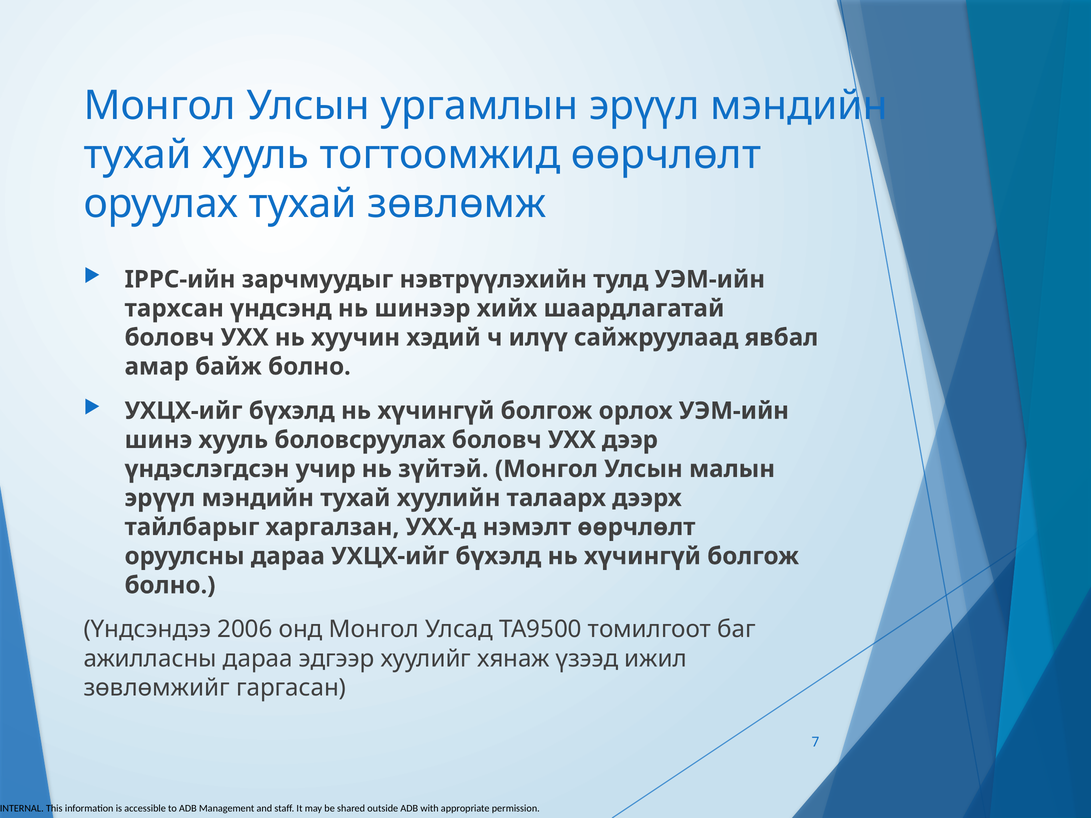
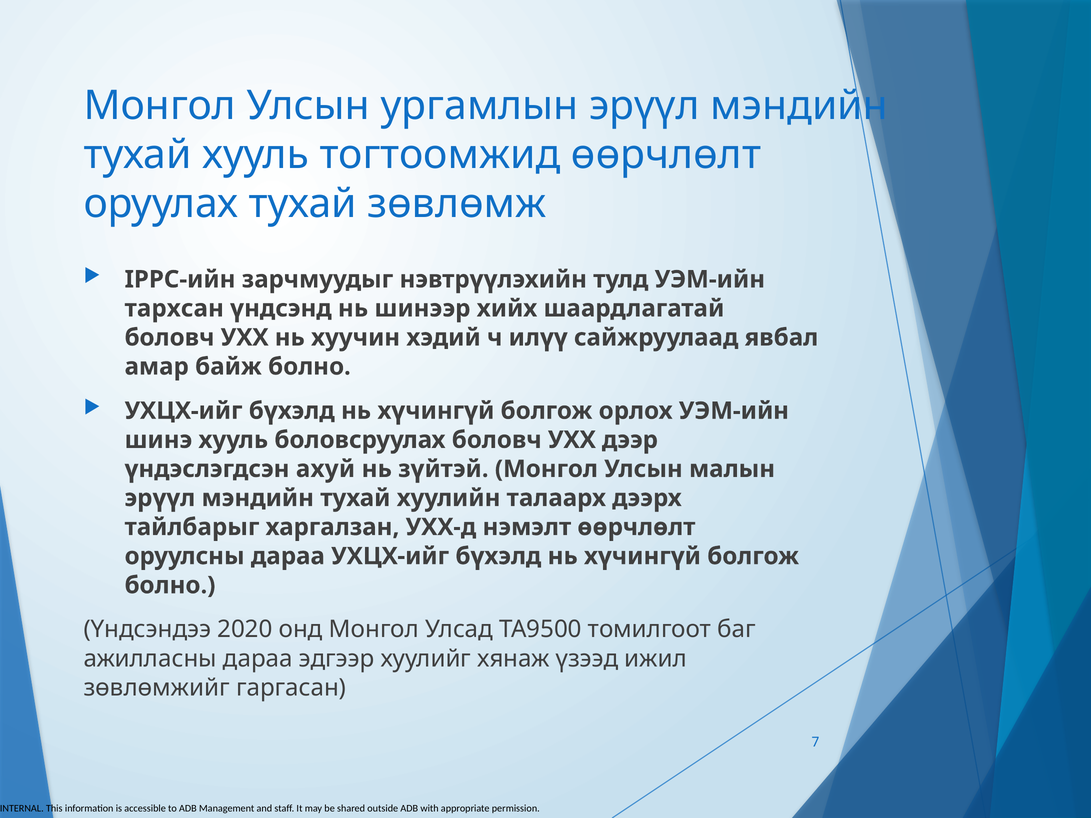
учир: учир -> ахуй
2006: 2006 -> 2020
